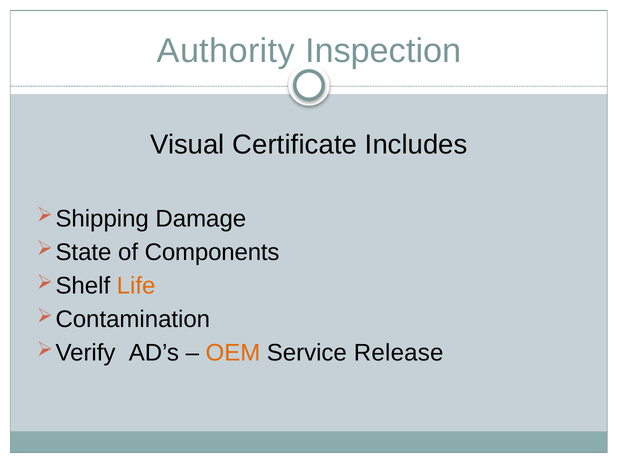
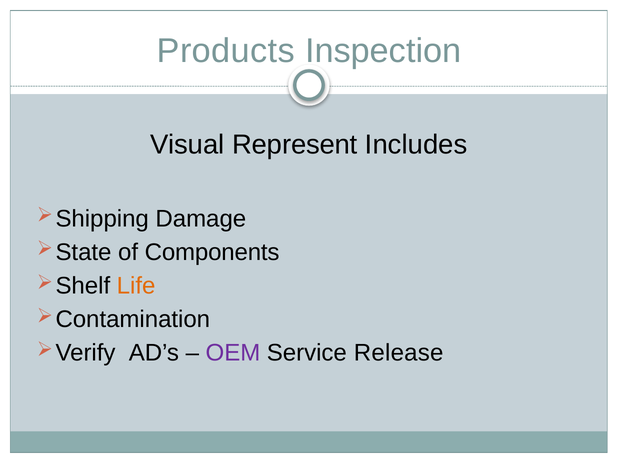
Authority: Authority -> Products
Certificate: Certificate -> Represent
OEM colour: orange -> purple
